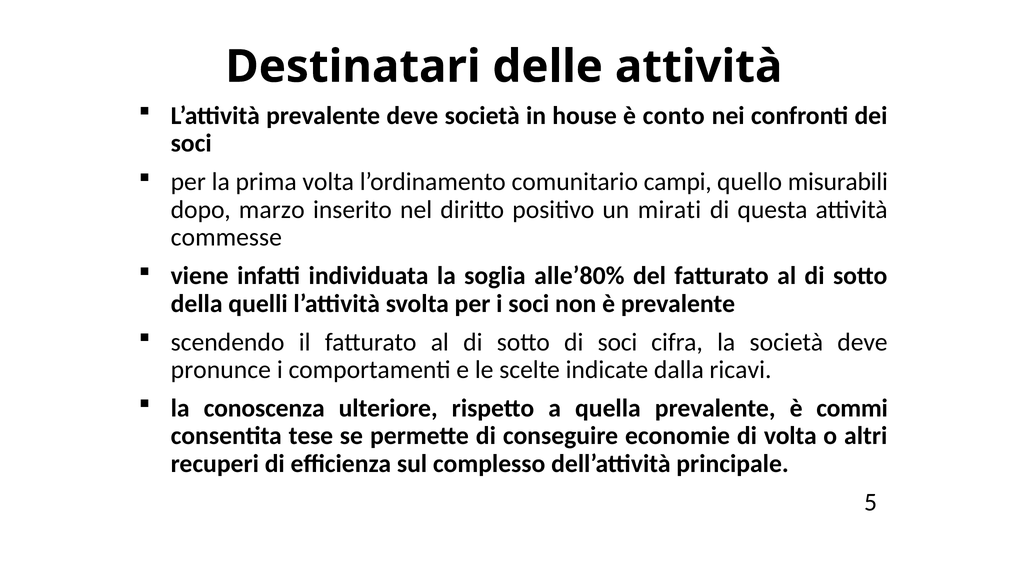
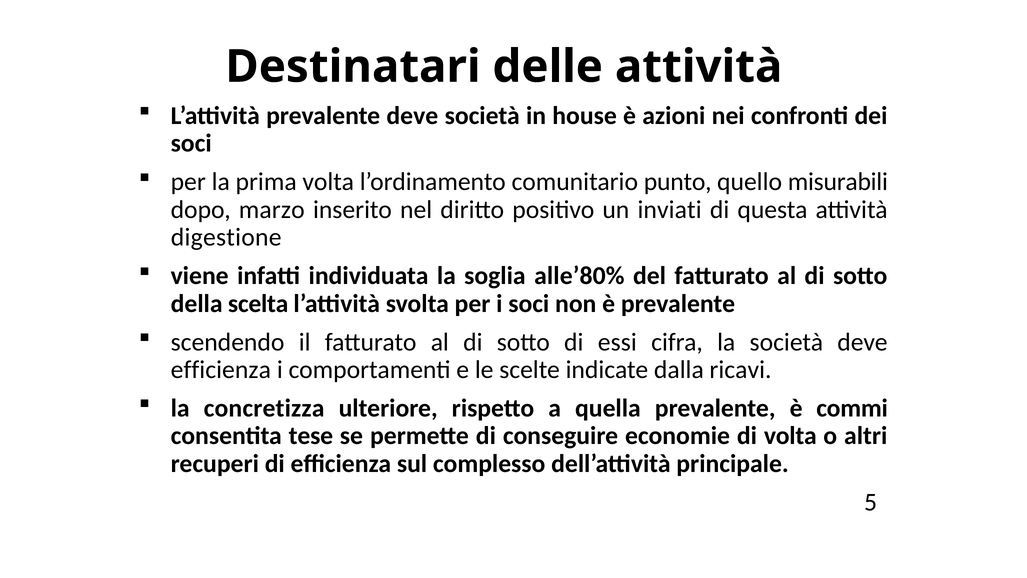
conto: conto -> azioni
campi: campi -> punto
mirati: mirati -> inviati
commesse: commesse -> digestione
quelli: quelli -> scelta
di soci: soci -> essi
pronunce at (221, 370): pronunce -> efficienza
conoscenza: conoscenza -> concretizza
